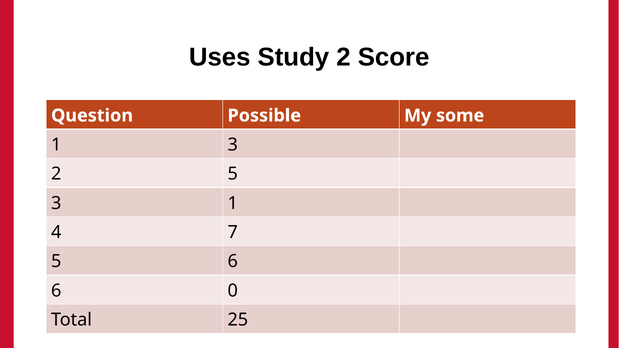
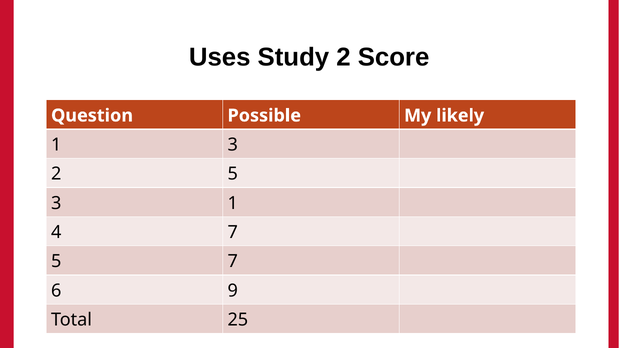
some: some -> likely
5 6: 6 -> 7
0: 0 -> 9
